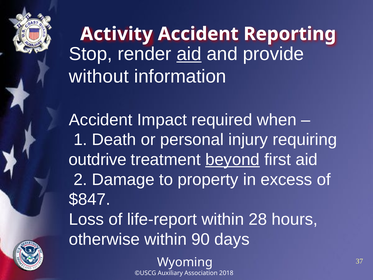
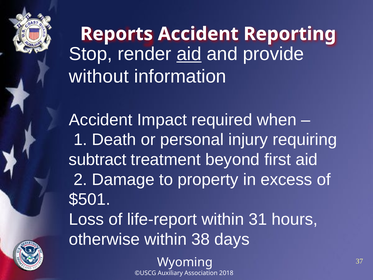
Activity: Activity -> Reports
outdrive: outdrive -> subtract
beyond underline: present -> none
$847: $847 -> $501
28: 28 -> 31
90: 90 -> 38
